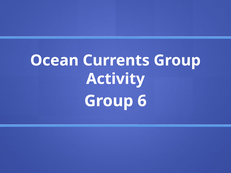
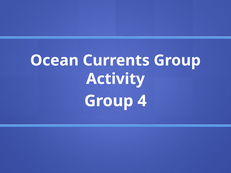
6: 6 -> 4
